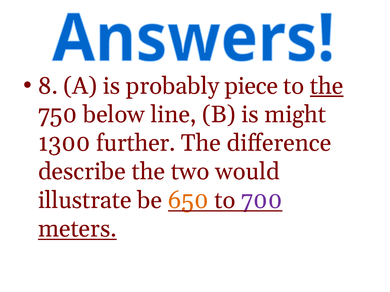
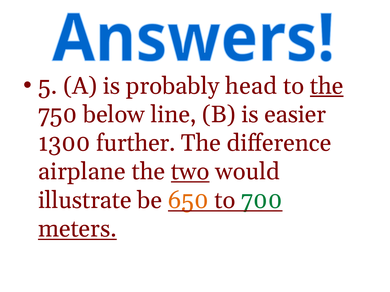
8: 8 -> 5
piece: piece -> head
might: might -> easier
describe: describe -> airplane
two underline: none -> present
700 colour: purple -> green
